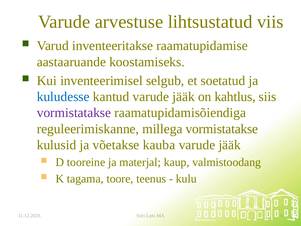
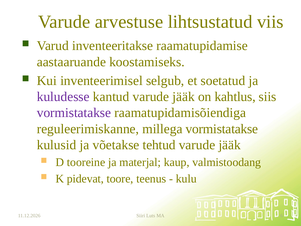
kuludesse colour: blue -> purple
kauba: kauba -> tehtud
tagama: tagama -> pidevat
